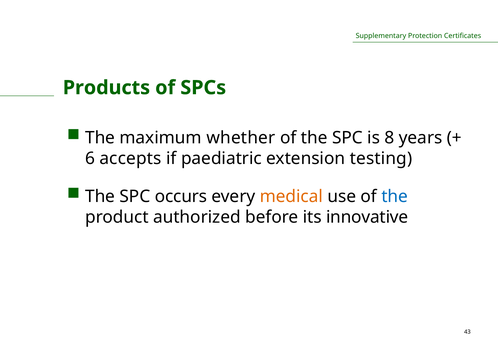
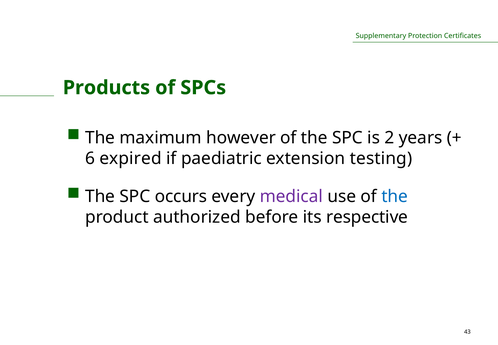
whether: whether -> however
8: 8 -> 2
accepts: accepts -> expired
medical colour: orange -> purple
innovative: innovative -> respective
